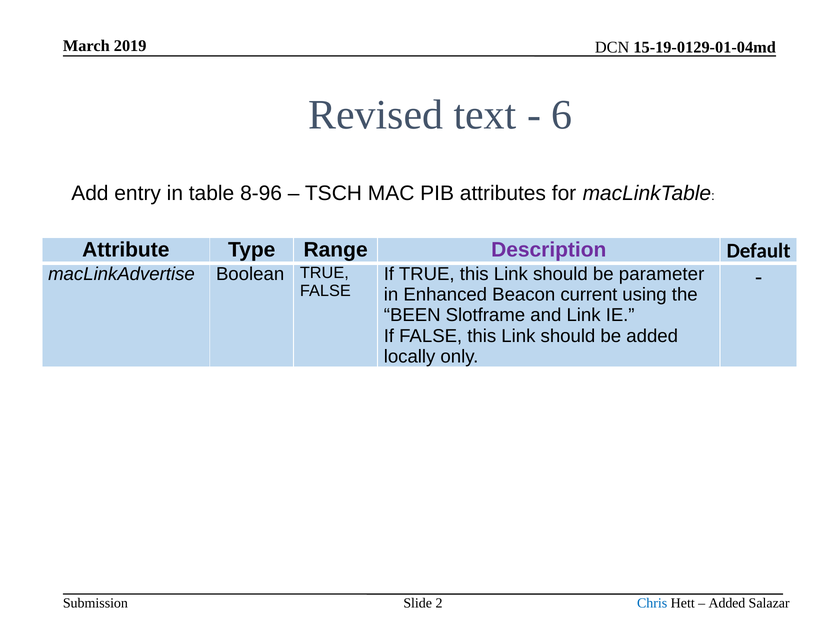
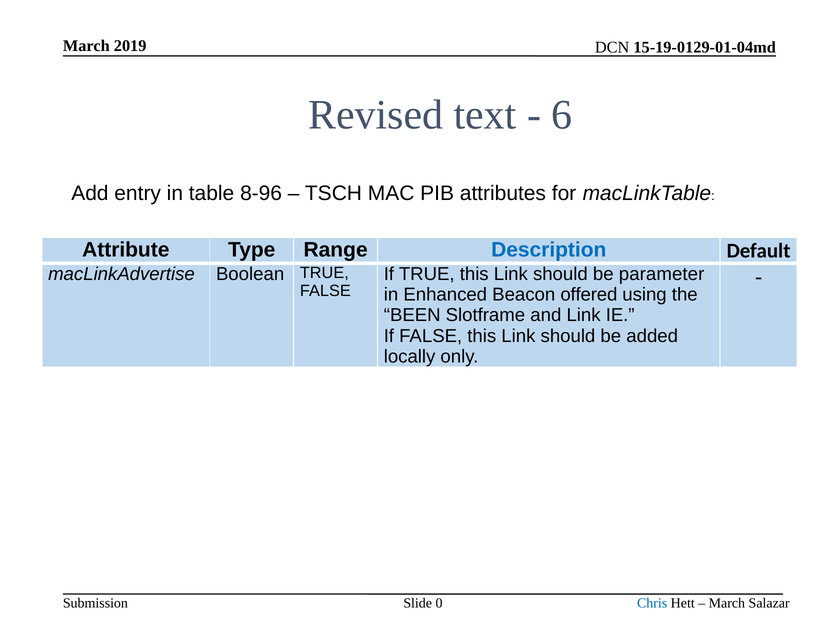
Description colour: purple -> blue
current: current -> offered
2: 2 -> 0
Added at (727, 603): Added -> March
